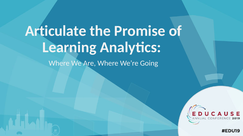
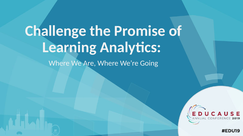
Articulate: Articulate -> Challenge
